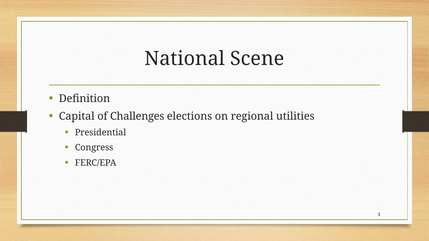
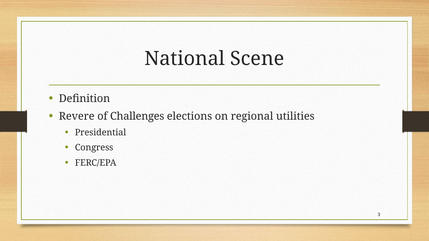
Capital: Capital -> Revere
